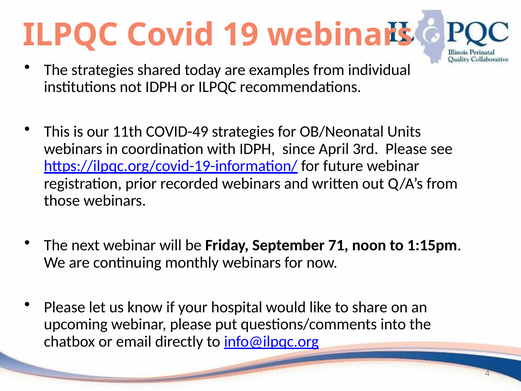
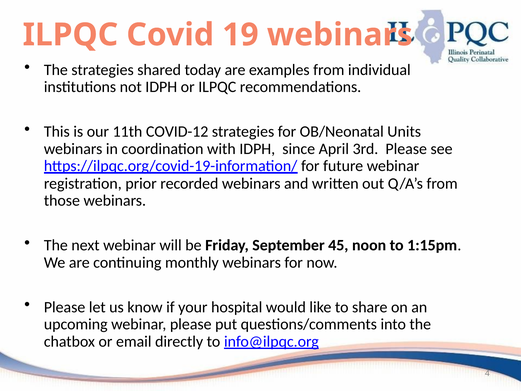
COVID-49: COVID-49 -> COVID-12
71: 71 -> 45
